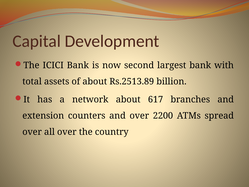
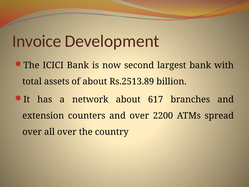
Capital: Capital -> Invoice
